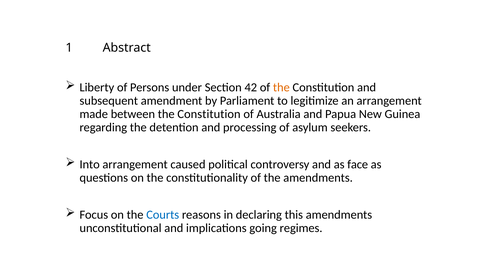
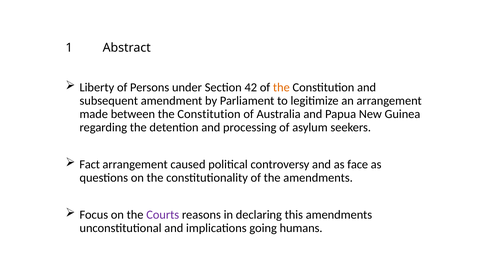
Into: Into -> Fact
Courts colour: blue -> purple
regimes: regimes -> humans
